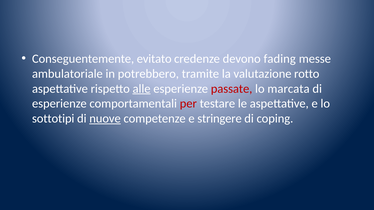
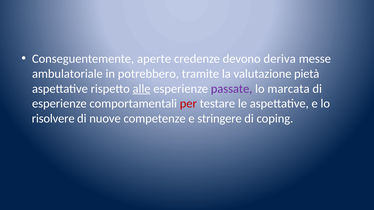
evitato: evitato -> aperte
fading: fading -> deriva
rotto: rotto -> pietà
passate colour: red -> purple
sottotipi: sottotipi -> risolvere
nuove underline: present -> none
